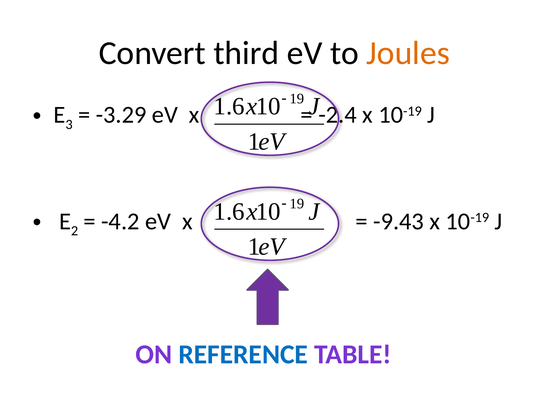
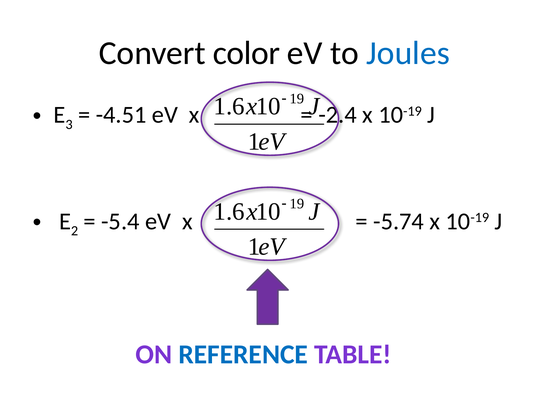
third: third -> color
Joules colour: orange -> blue
-3.29: -3.29 -> -4.51
-4.2: -4.2 -> -5.4
-9.43: -9.43 -> -5.74
